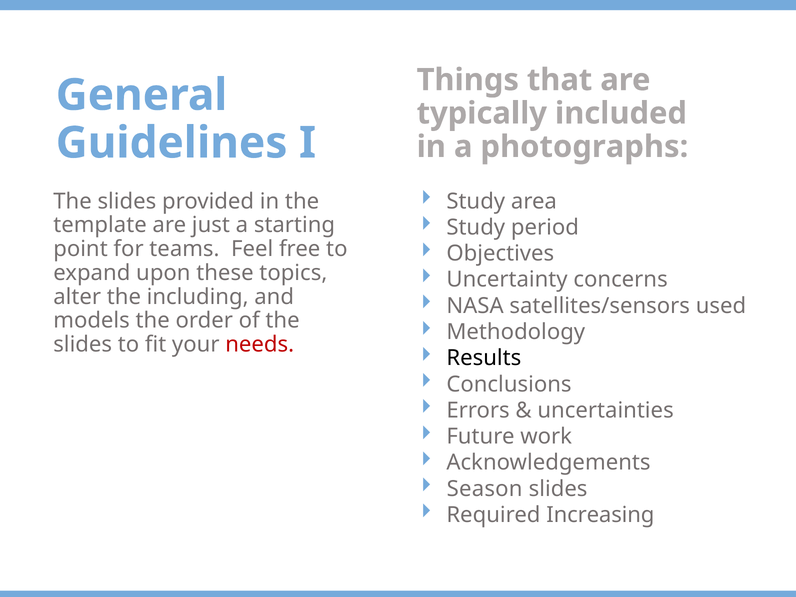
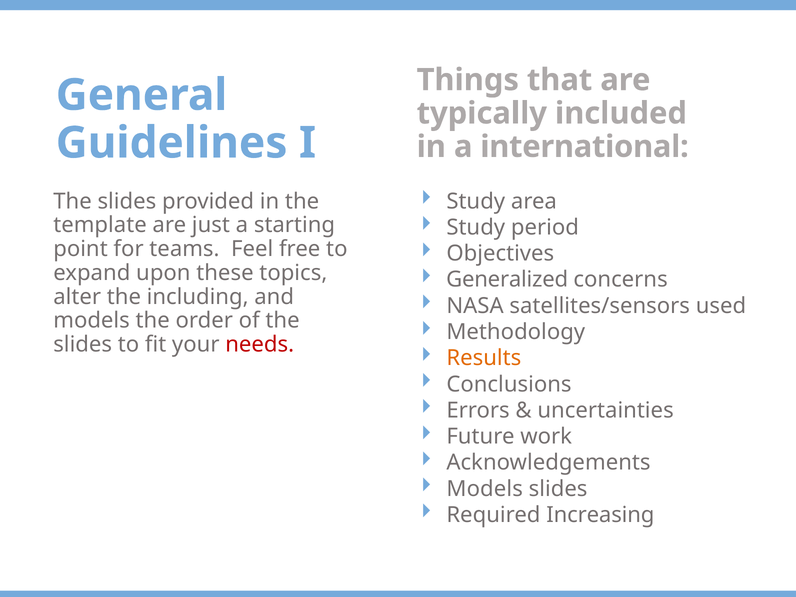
photographs: photographs -> international
Uncertainty: Uncertainty -> Generalized
Results colour: black -> orange
Season at (485, 489): Season -> Models
